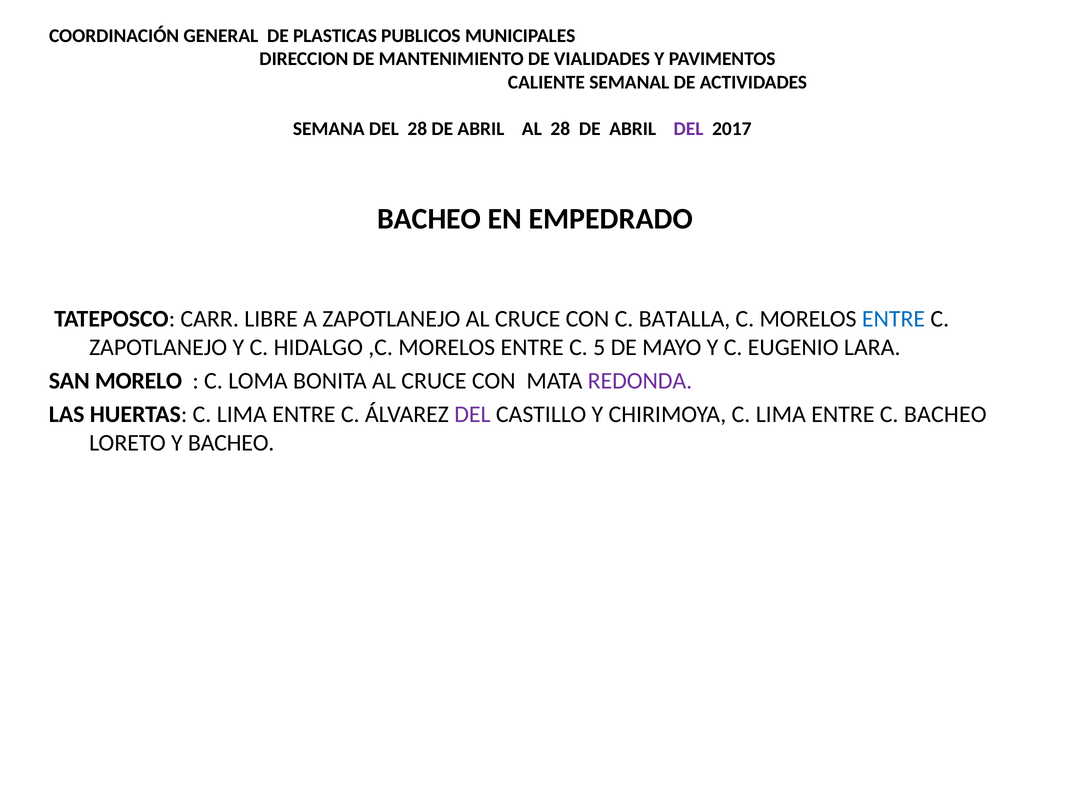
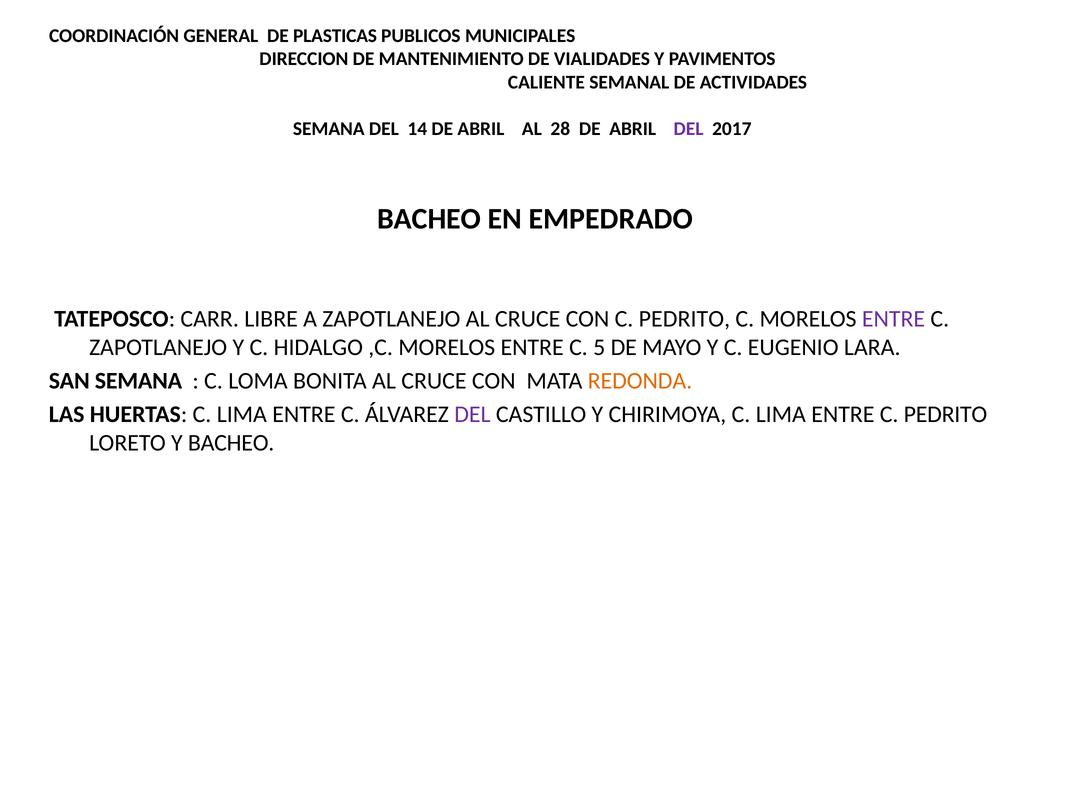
DEL 28: 28 -> 14
CON C BATALLA: BATALLA -> PEDRITO
ENTRE at (894, 319) colour: blue -> purple
SAN MORELO: MORELO -> SEMANA
REDONDA colour: purple -> orange
ENTRE C BACHEO: BACHEO -> PEDRITO
